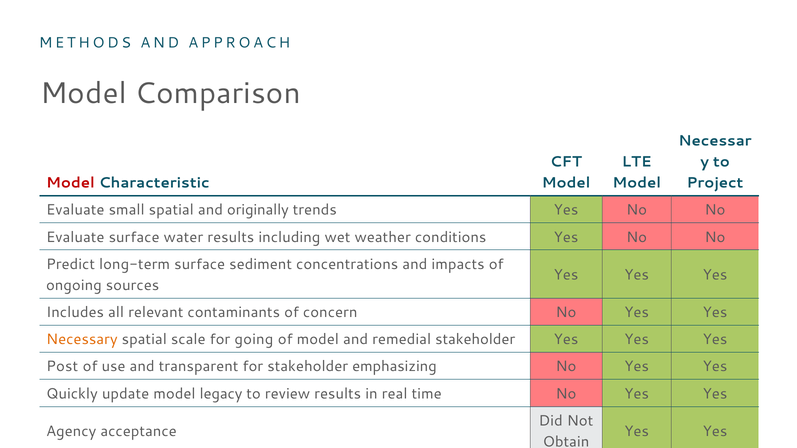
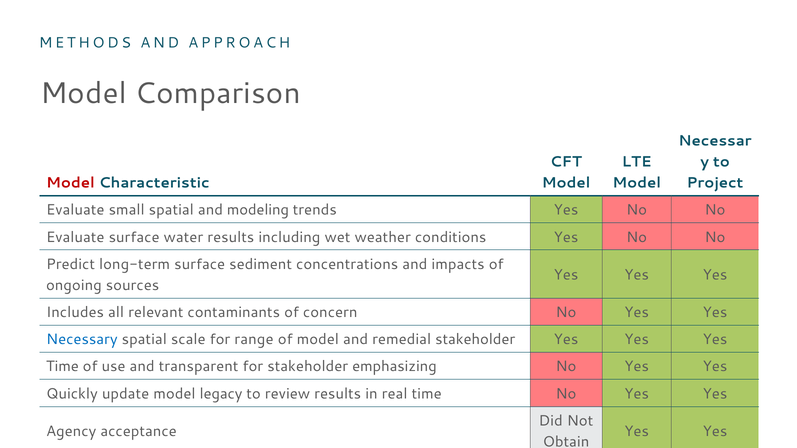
originally: originally -> modeling
Necessary colour: orange -> blue
going: going -> range
Post at (62, 367): Post -> Time
